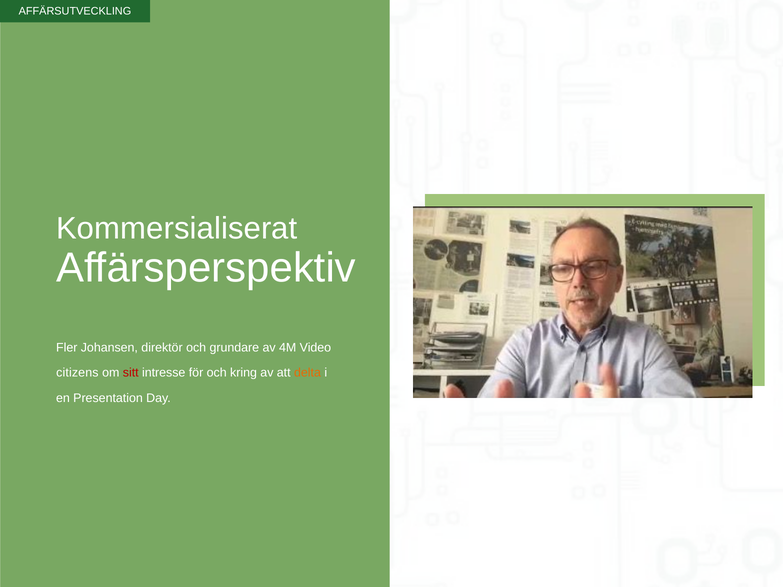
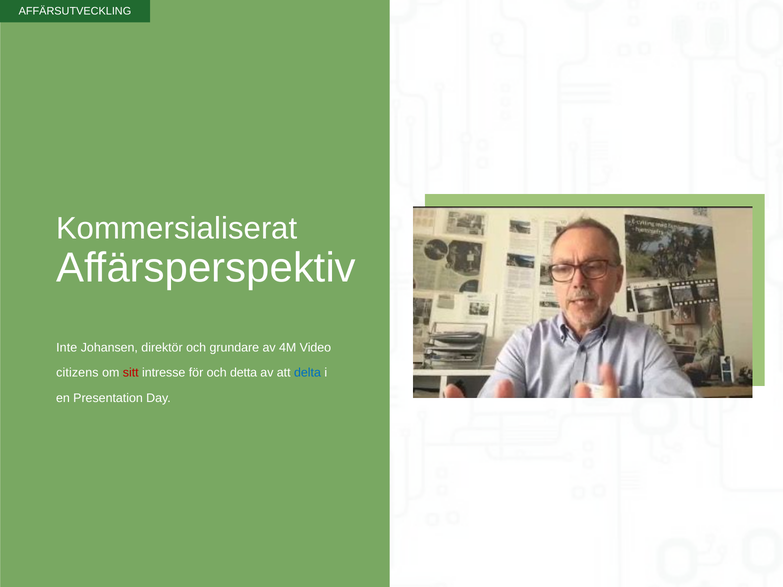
Fler: Fler -> Inte
kring: kring -> detta
delta colour: orange -> blue
